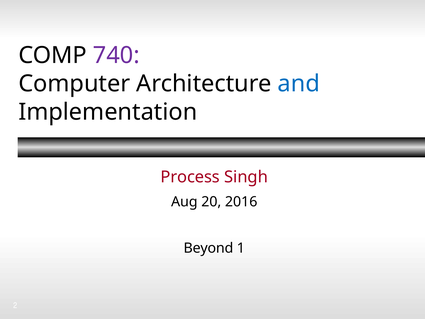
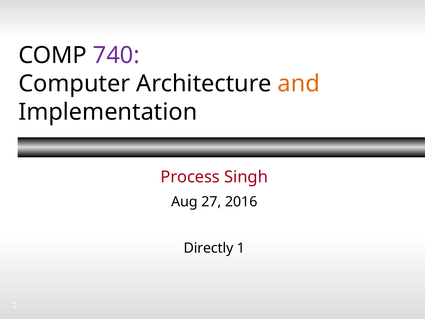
and colour: blue -> orange
20: 20 -> 27
Beyond: Beyond -> Directly
